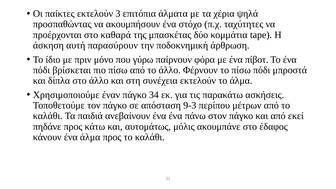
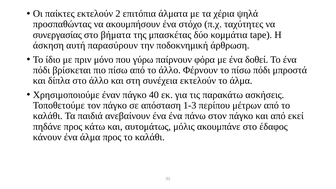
3: 3 -> 2
προέρχονται: προέρχονται -> συνεργασίας
καθαρά: καθαρά -> βήματα
πίβοτ: πίβοτ -> δοθεί
34: 34 -> 40
9-3: 9-3 -> 1-3
